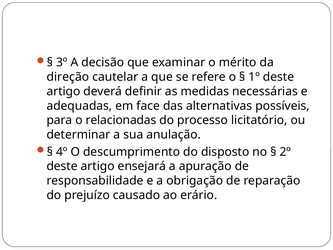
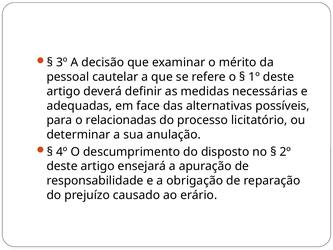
direção: direção -> pessoal
